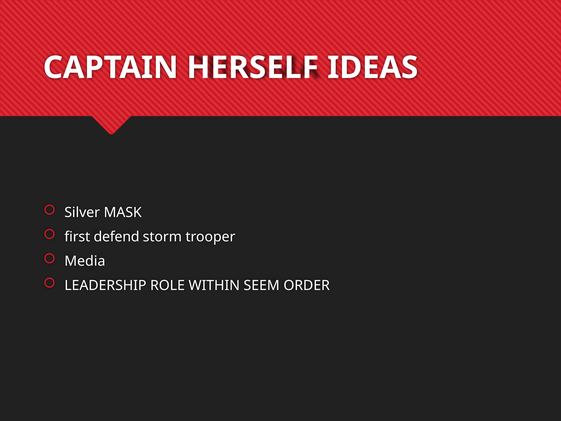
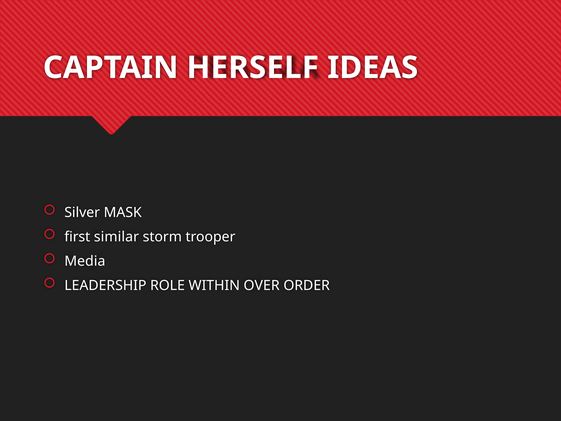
defend: defend -> similar
SEEM: SEEM -> OVER
